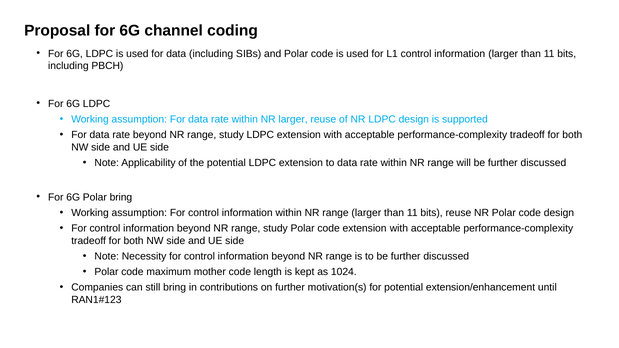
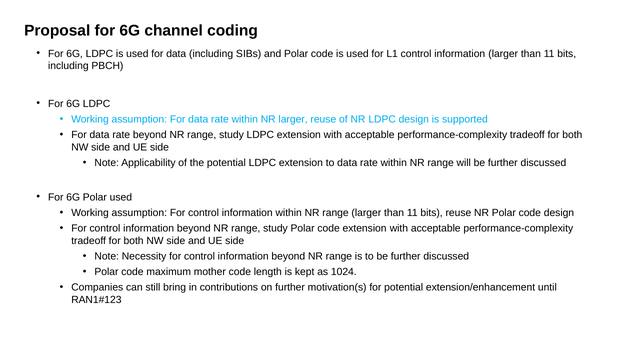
Polar bring: bring -> used
